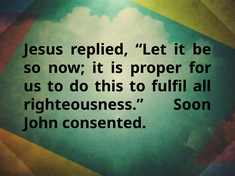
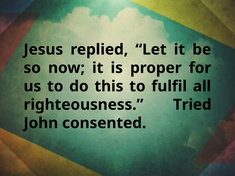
Soon: Soon -> Tried
